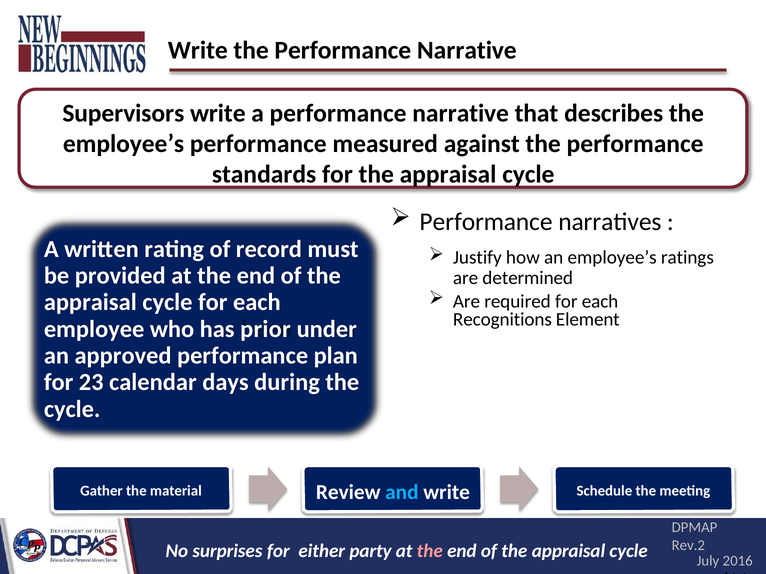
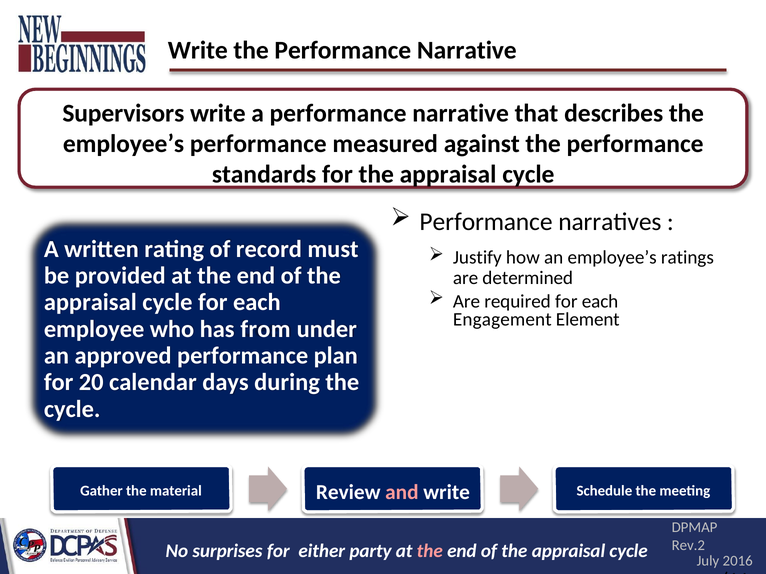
Recognitions: Recognitions -> Engagement
prior: prior -> from
23: 23 -> 20
and colour: light blue -> pink
